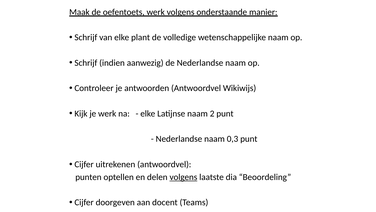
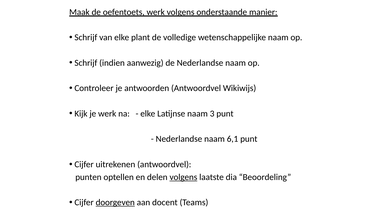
2: 2 -> 3
0,3: 0,3 -> 6,1
doorgeven underline: none -> present
